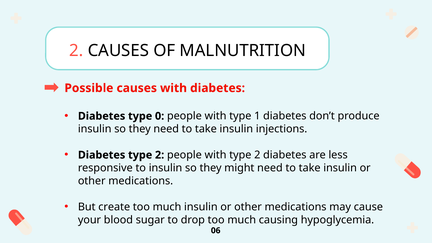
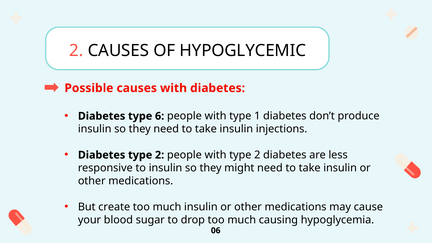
MALNUTRITION: MALNUTRITION -> HYPOGLYCEMIC
0: 0 -> 6
